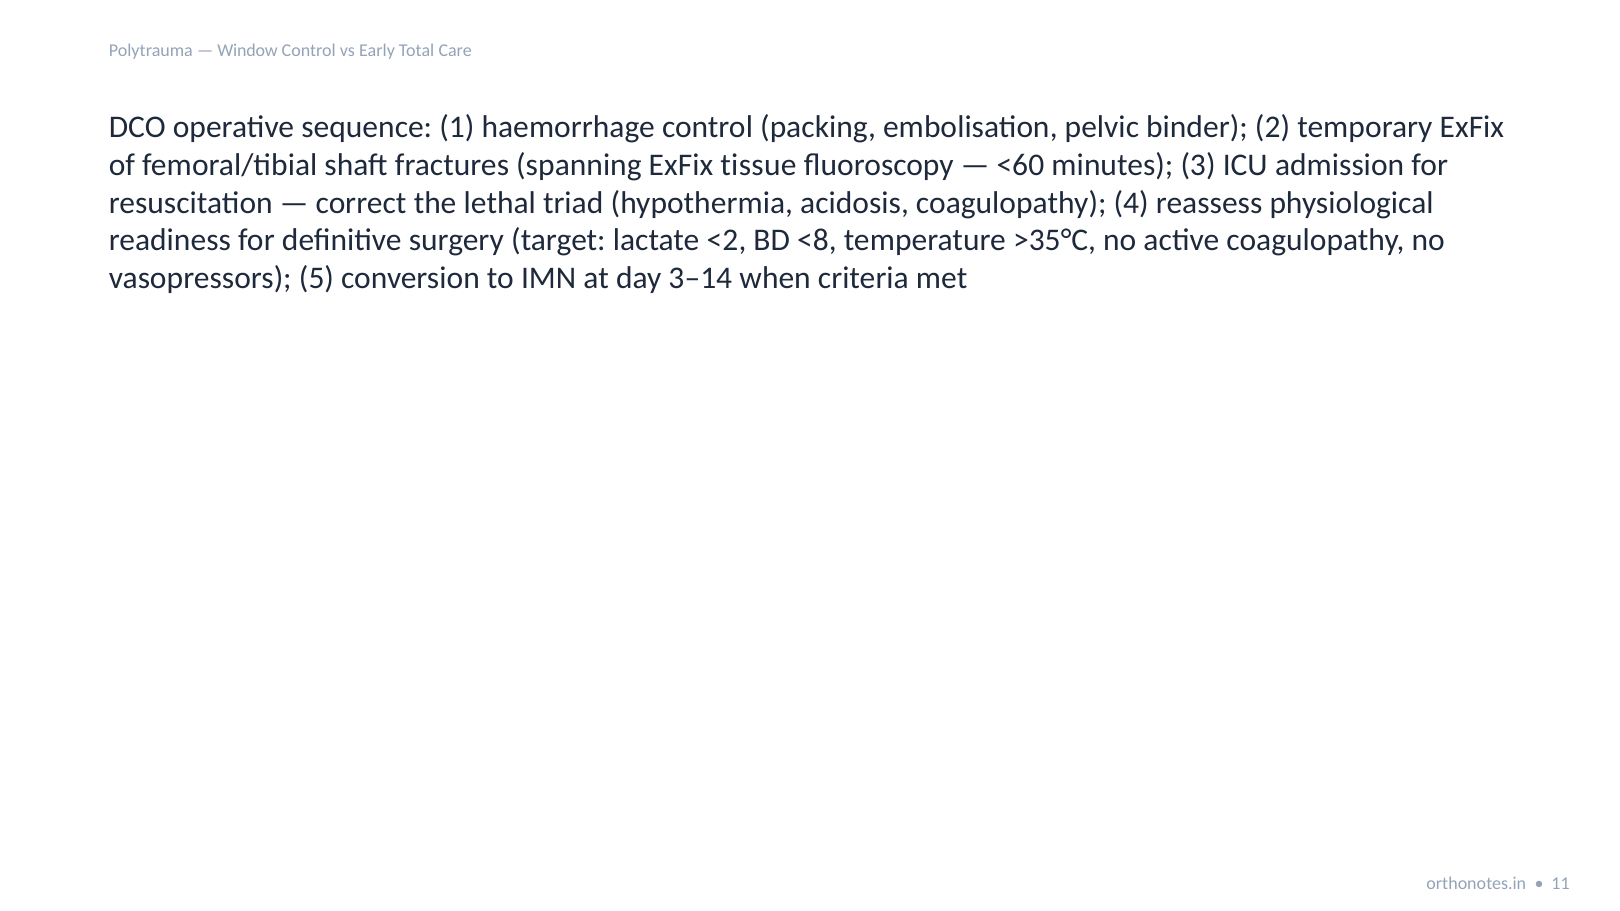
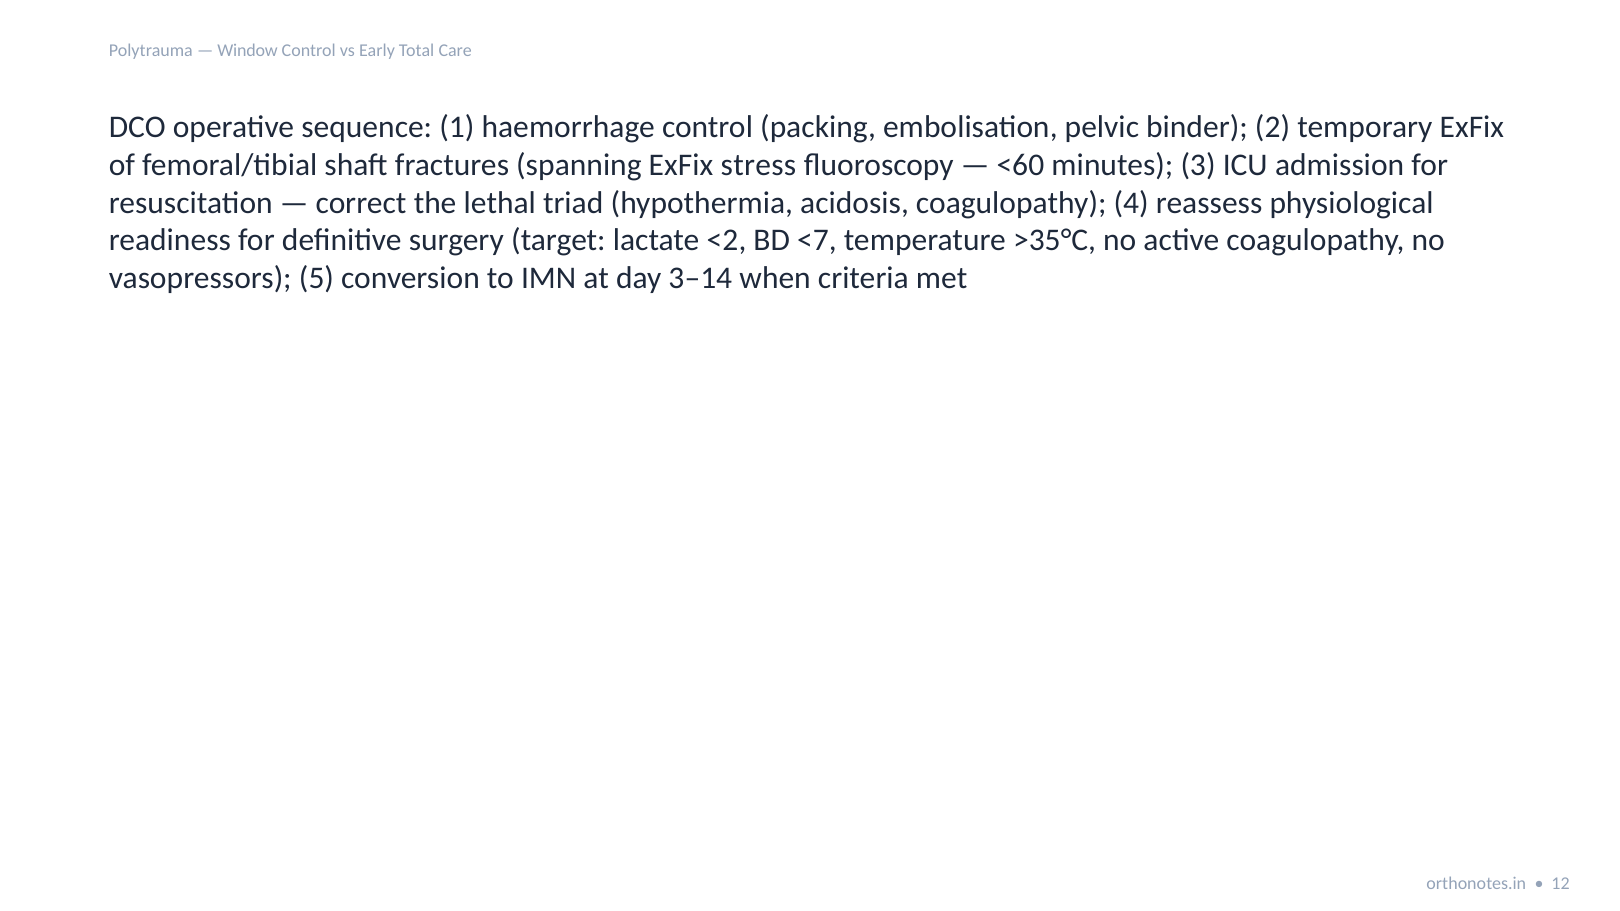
tissue: tissue -> stress
<8: <8 -> <7
11: 11 -> 12
